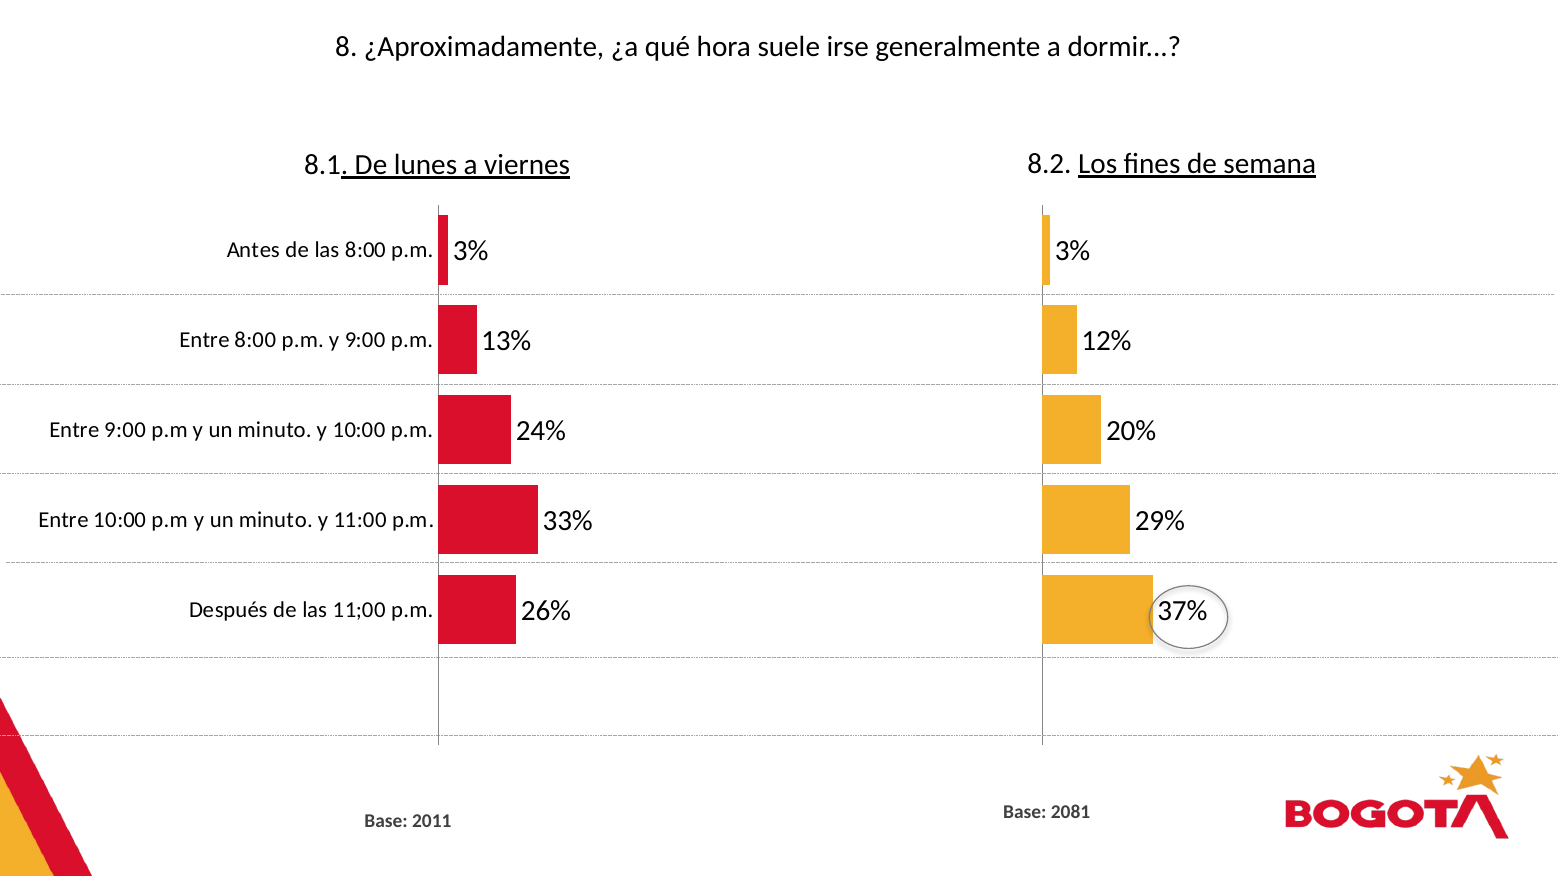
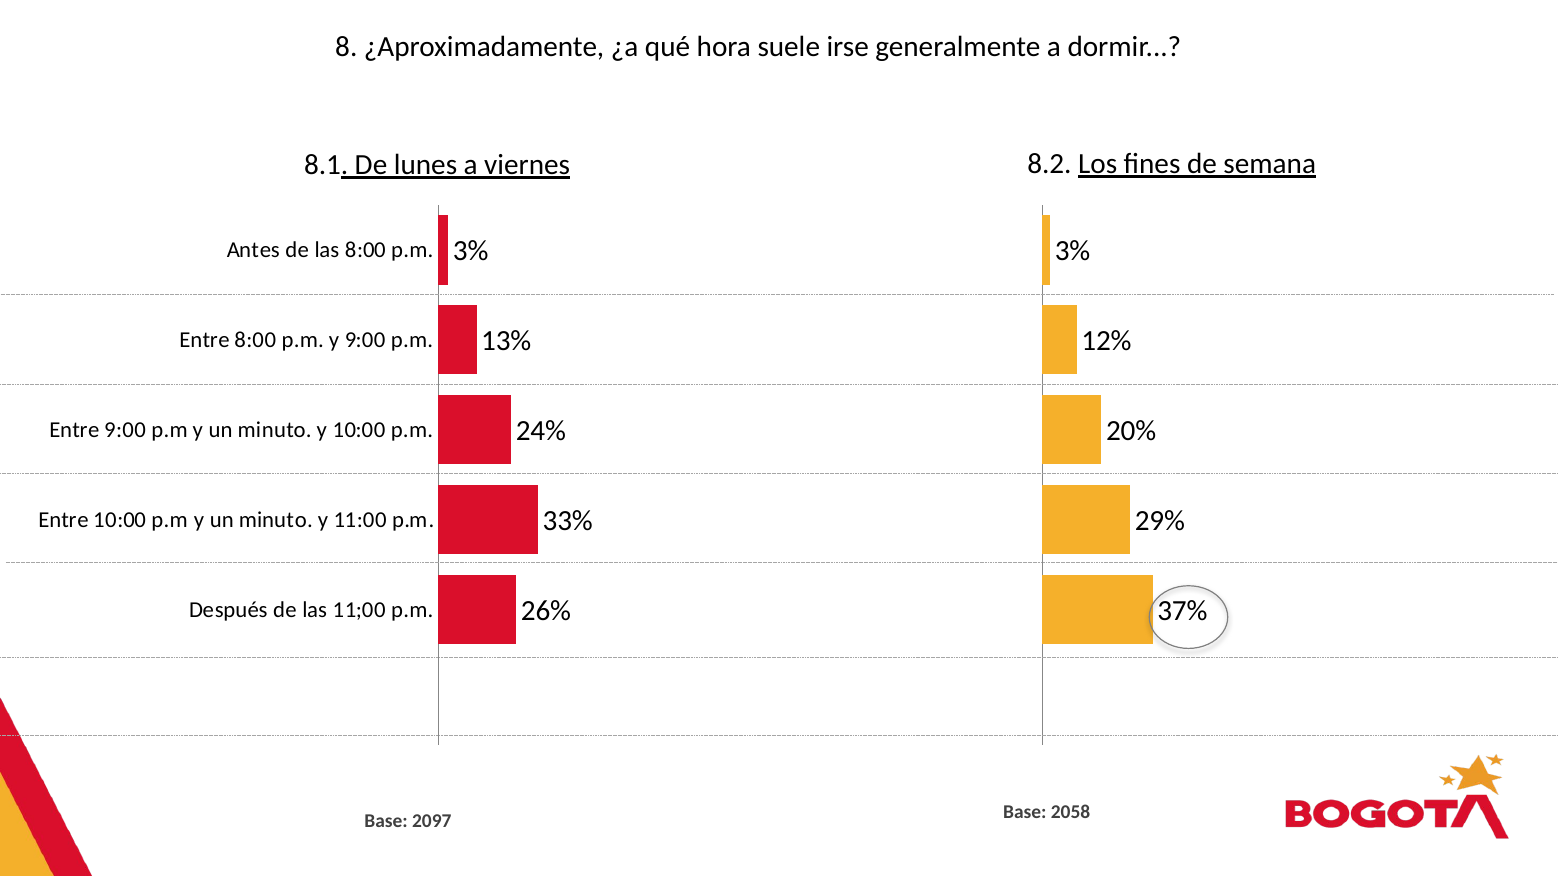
2081: 2081 -> 2058
2011: 2011 -> 2097
